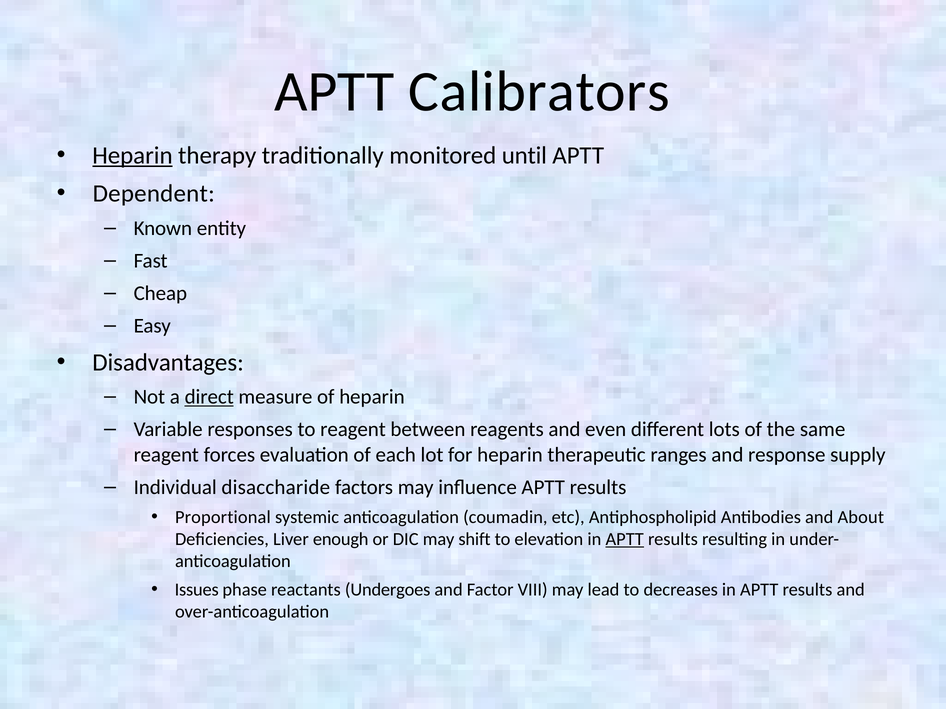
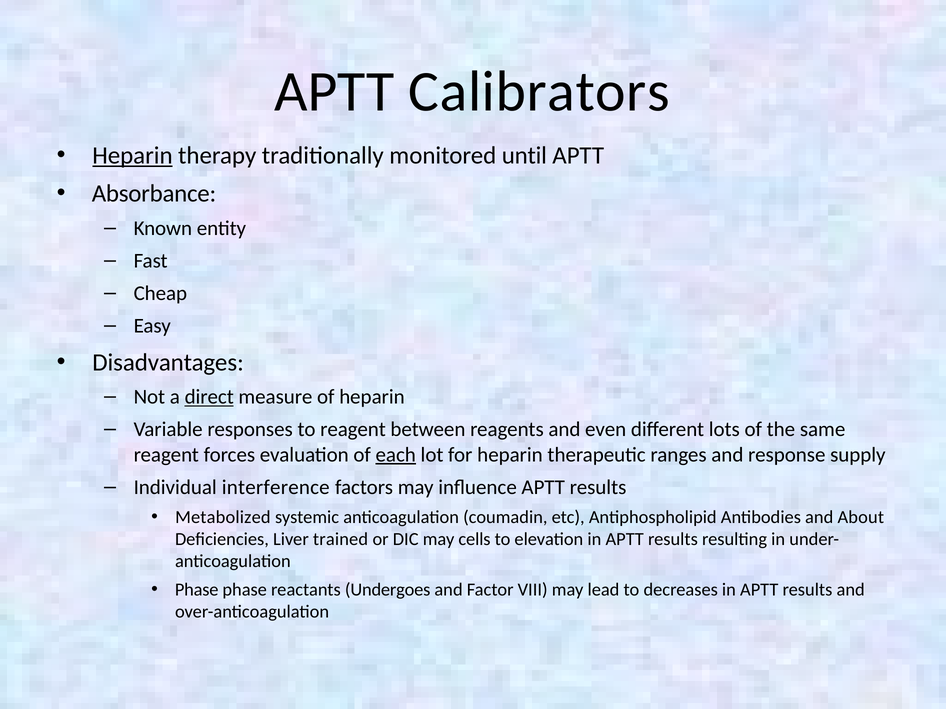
Dependent: Dependent -> Absorbance
each underline: none -> present
disaccharide: disaccharide -> interference
Proportional: Proportional -> Metabolized
enough: enough -> trained
shift: shift -> cells
APTT at (625, 539) underline: present -> none
Issues at (197, 590): Issues -> Phase
